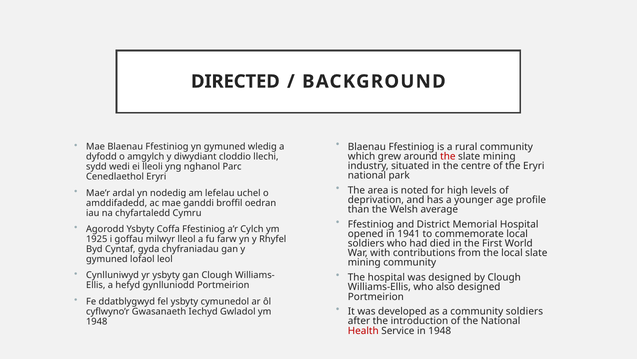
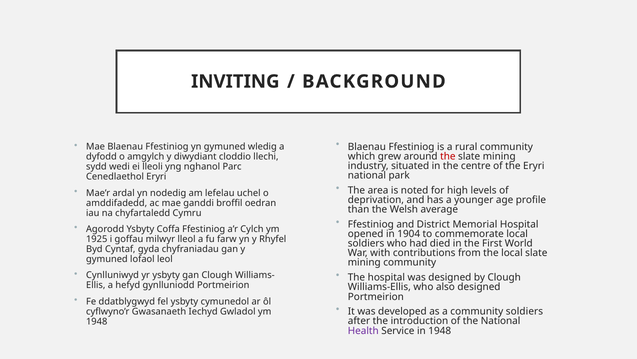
DIRECTED: DIRECTED -> INVITING
1941: 1941 -> 1904
Health colour: red -> purple
